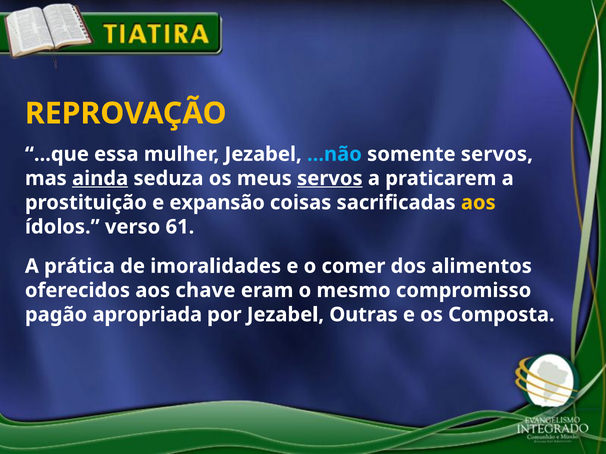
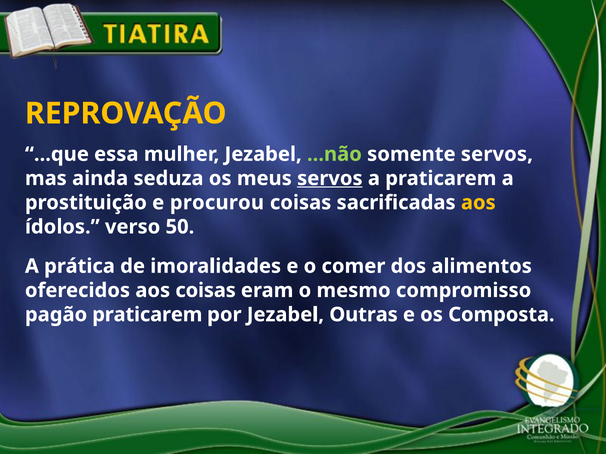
...não colour: light blue -> light green
ainda underline: present -> none
expansão: expansão -> procurou
61: 61 -> 50
aos chave: chave -> coisas
pagão apropriada: apropriada -> praticarem
